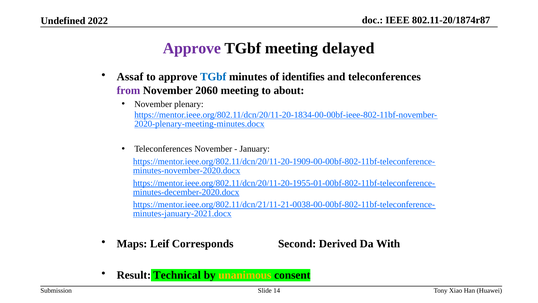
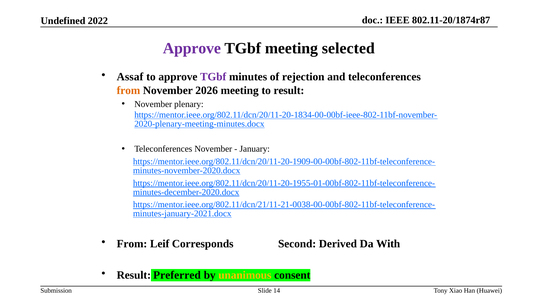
delayed: delayed -> selected
TGbf at (213, 77) colour: blue -> purple
identifies: identifies -> rejection
from at (128, 90) colour: purple -> orange
2060: 2060 -> 2026
to about: about -> result
Maps at (132, 244): Maps -> From
Technical: Technical -> Preferred
